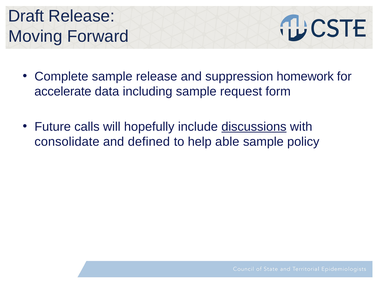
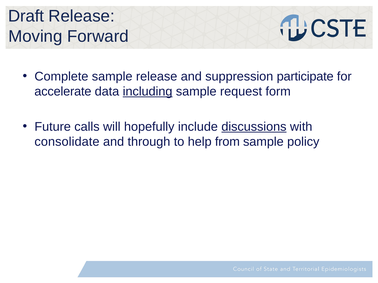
homework: homework -> participate
including underline: none -> present
defined: defined -> through
able: able -> from
